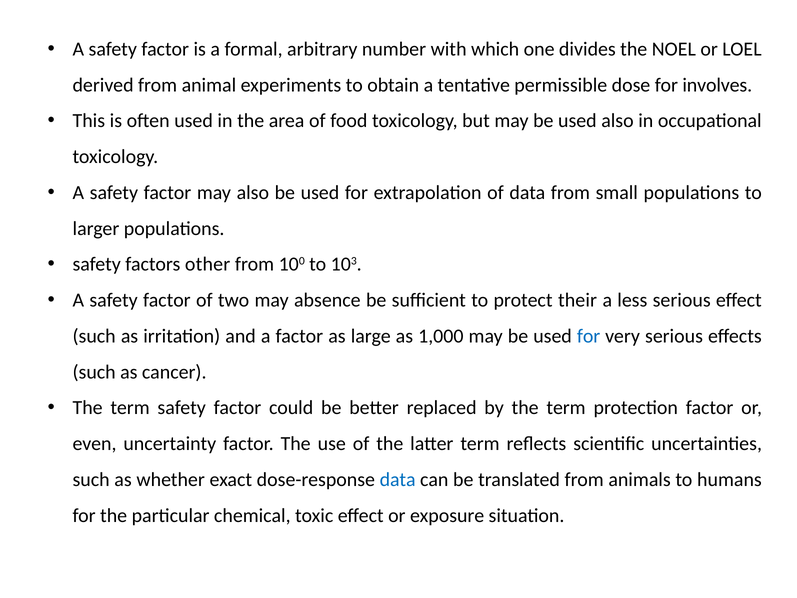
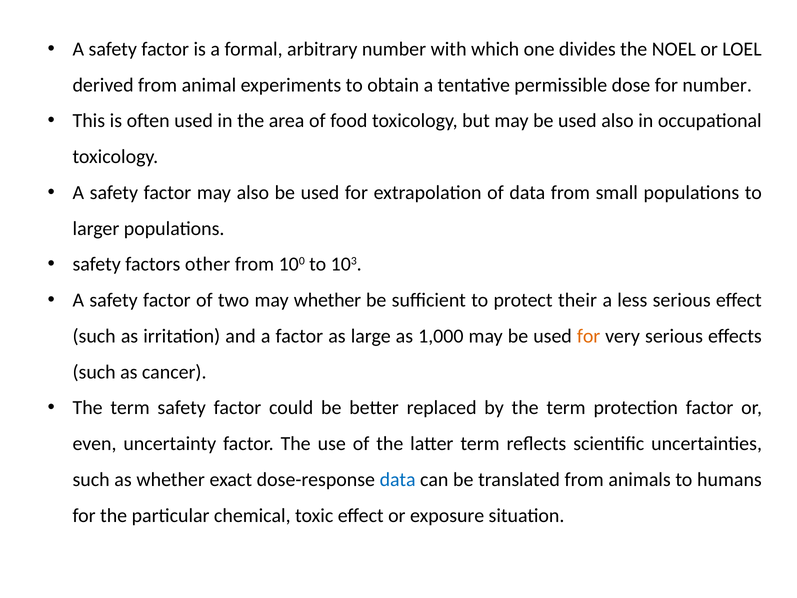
for involves: involves -> number
may absence: absence -> whether
for at (589, 336) colour: blue -> orange
